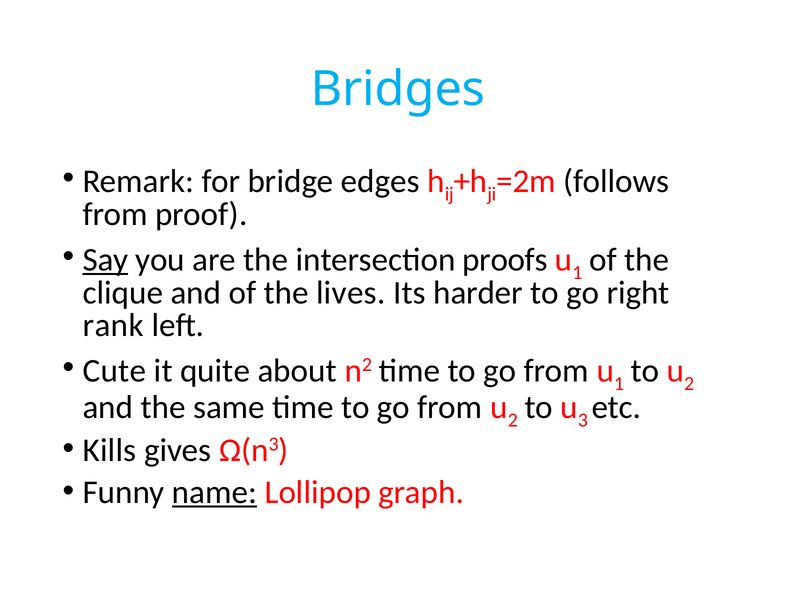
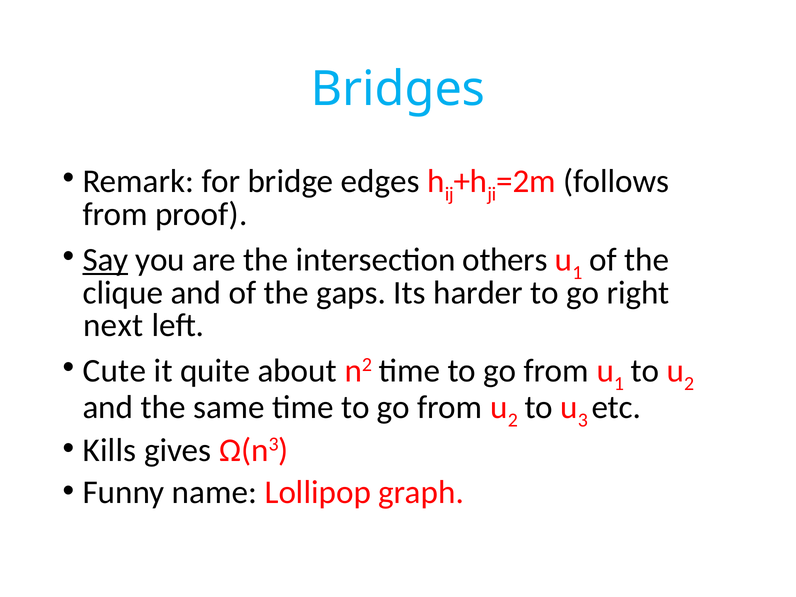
proofs: proofs -> others
lives: lives -> gaps
rank: rank -> next
name underline: present -> none
